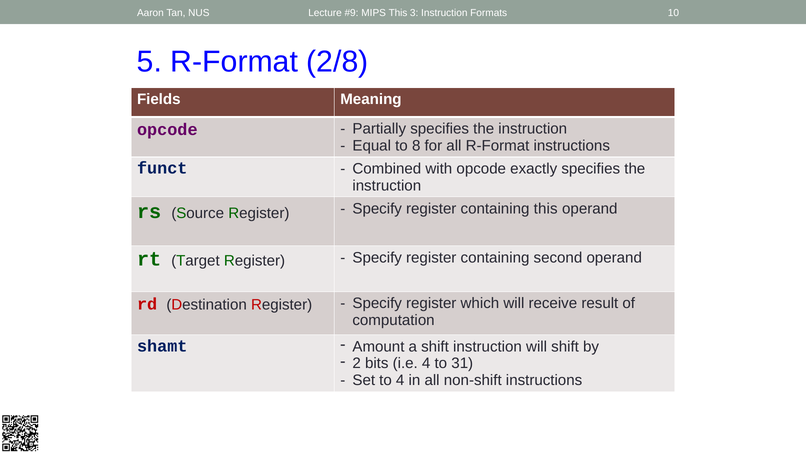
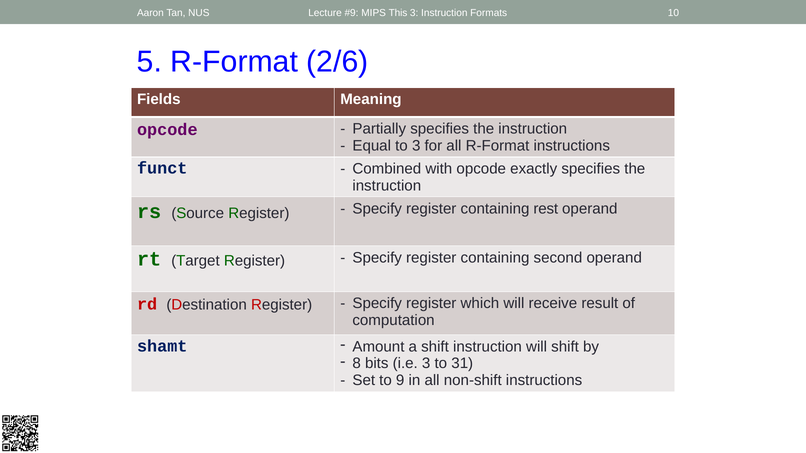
2/8: 2/8 -> 2/6
to 8: 8 -> 3
containing this: this -> rest
2: 2 -> 8
i.e 4: 4 -> 3
to 4: 4 -> 9
